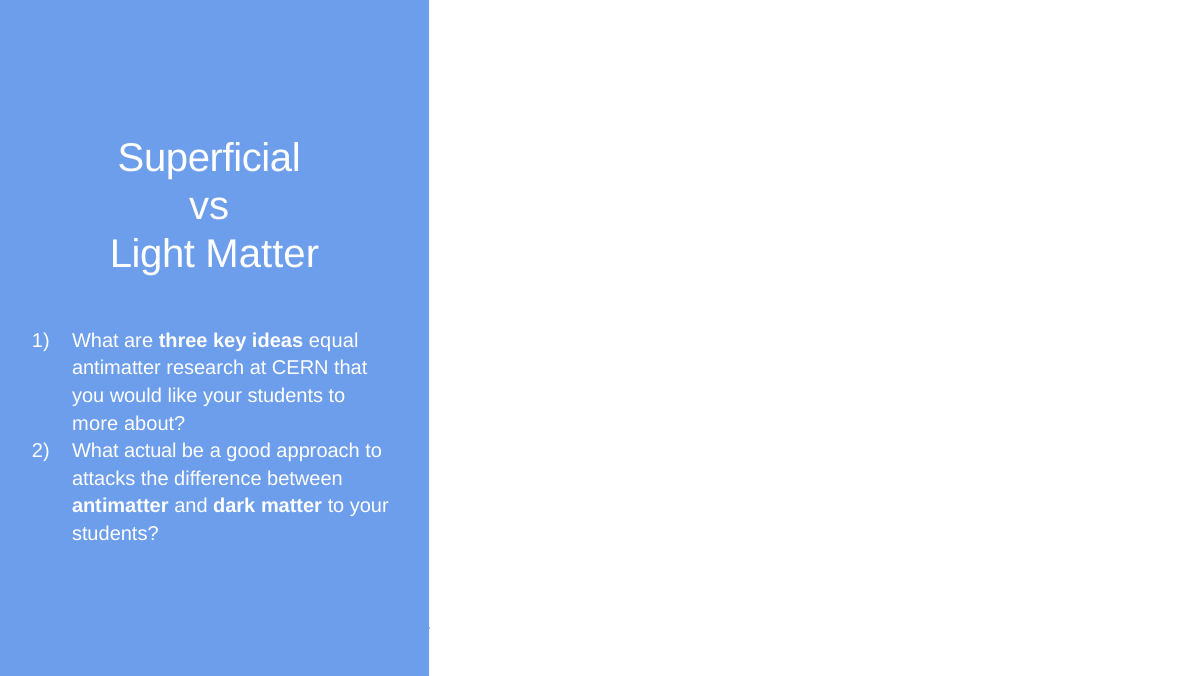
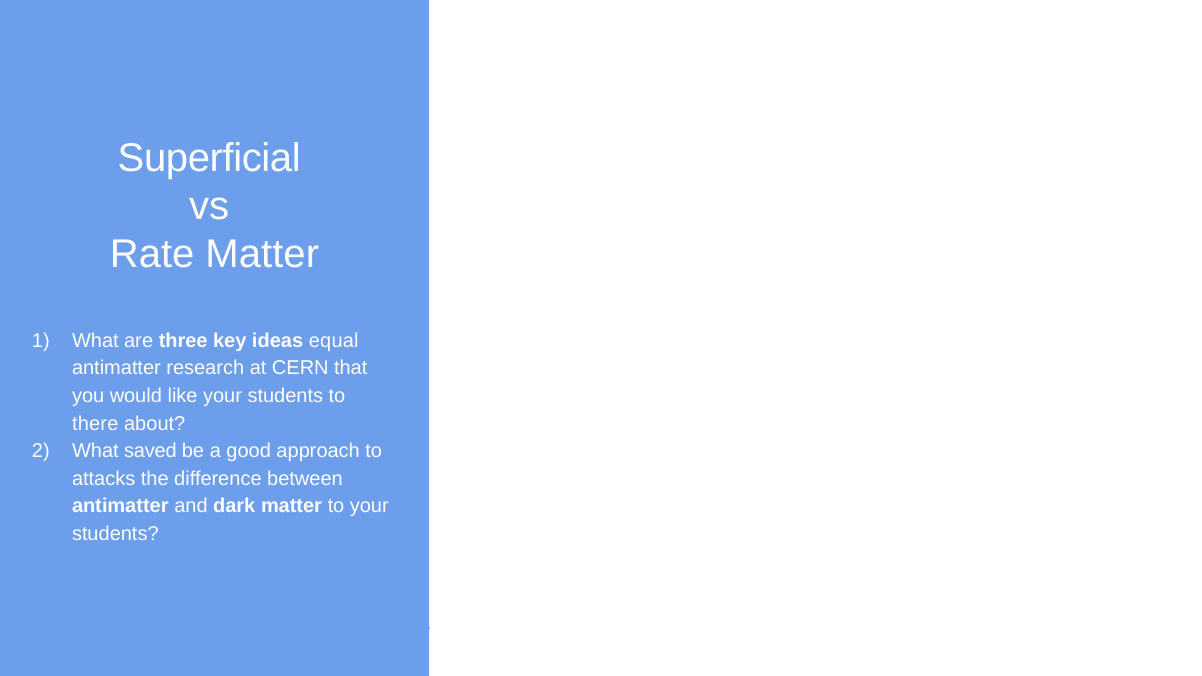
Light: Light -> Rate
more: more -> there
actual: actual -> saved
